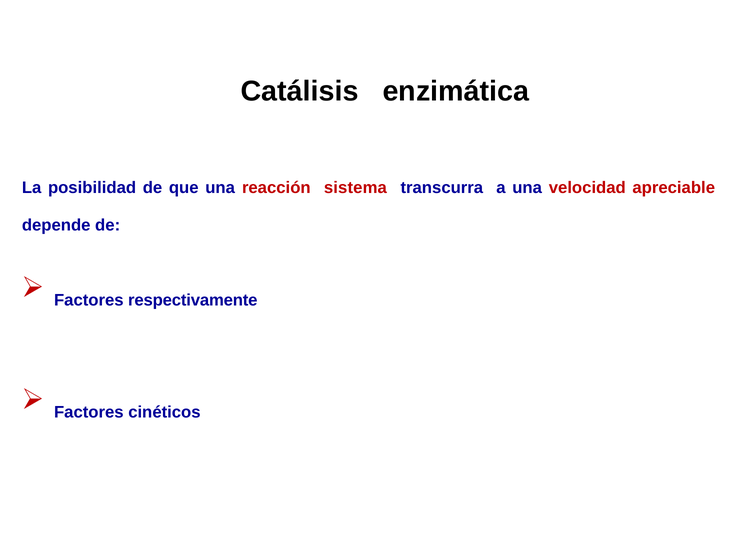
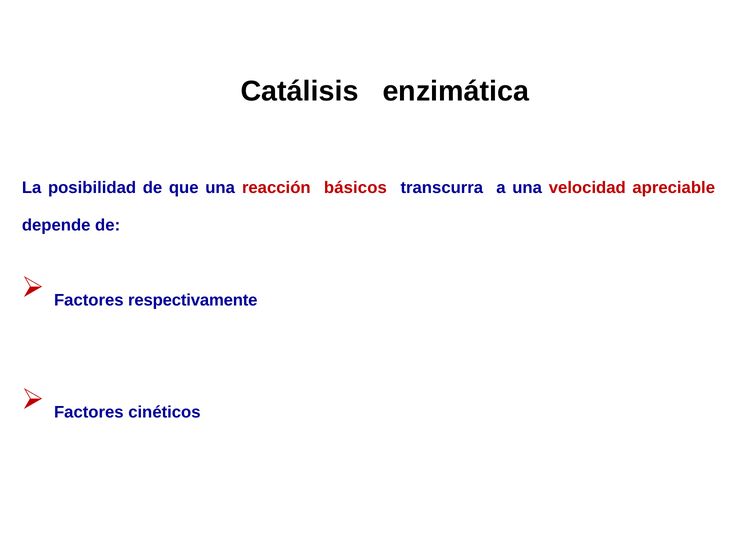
sistema: sistema -> básicos
